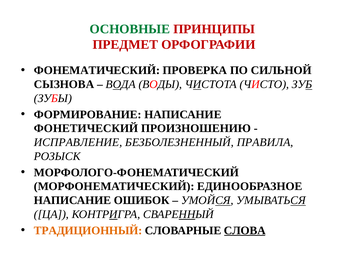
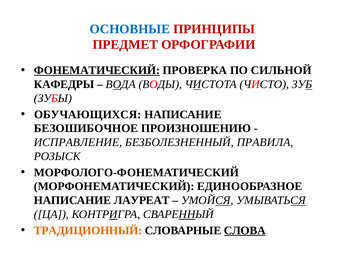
ОСНОВНЫЕ colour: green -> blue
ФОНЕМАТИЧЕСКИЙ underline: none -> present
СЫЗНОВА: СЫЗНОВА -> КАФЕДРЫ
ФОРМИРОВАНИЕ: ФОРМИРОВАНИЕ -> ОБУЧАЮЩИХСЯ
ФОНЕТИЧЕСКИЙ: ФОНЕТИЧЕСКИЙ -> БЕЗОШИБОЧНОЕ
ОШИБОК: ОШИБОК -> ЛАУРЕАТ
